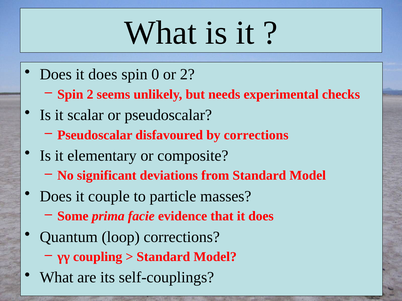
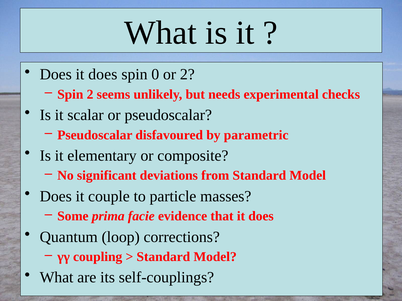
by corrections: corrections -> parametric
